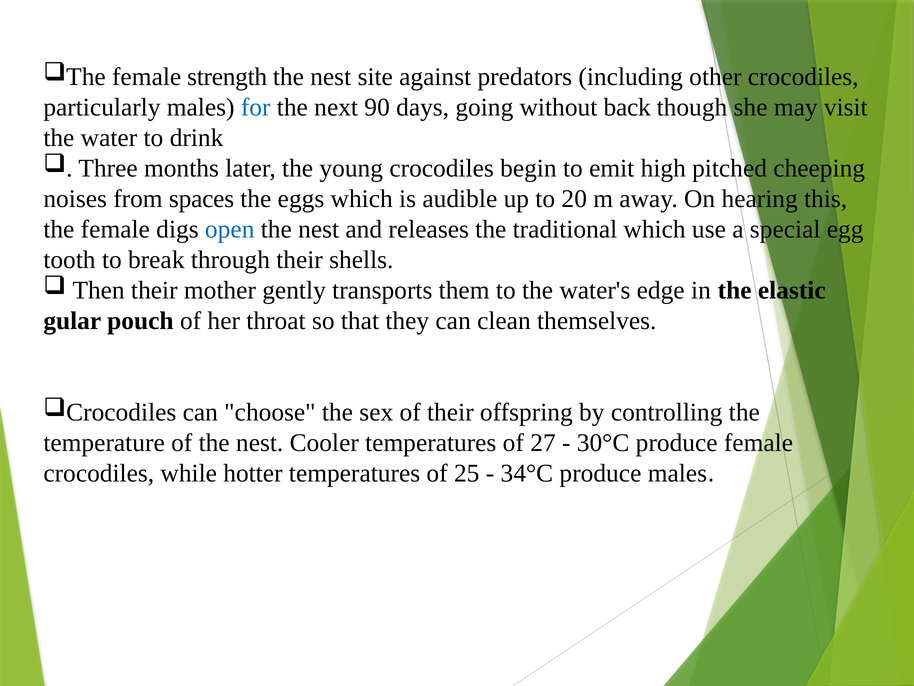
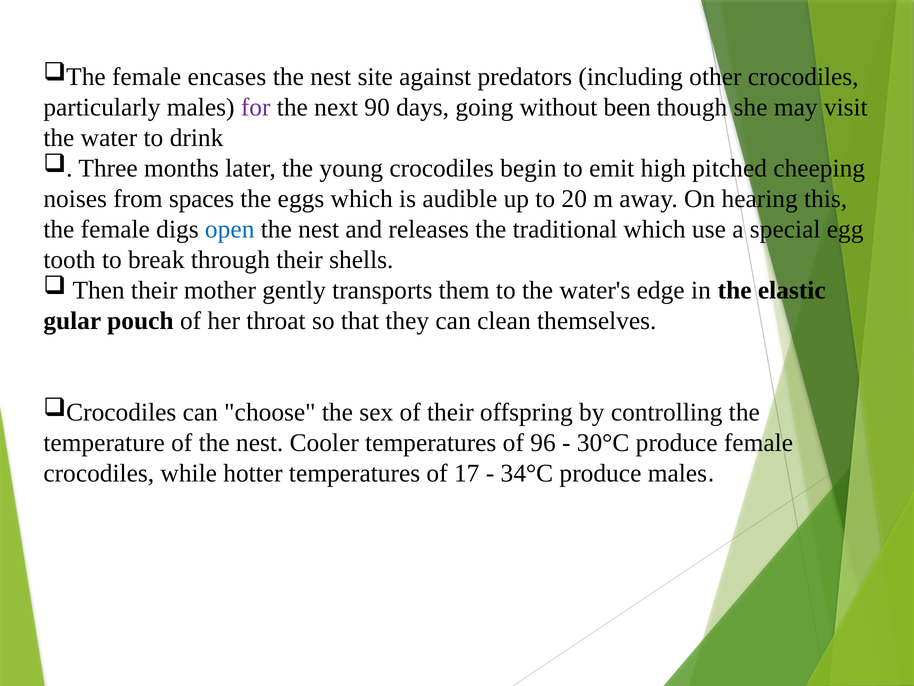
strength: strength -> encases
for colour: blue -> purple
back: back -> been
27: 27 -> 96
25: 25 -> 17
